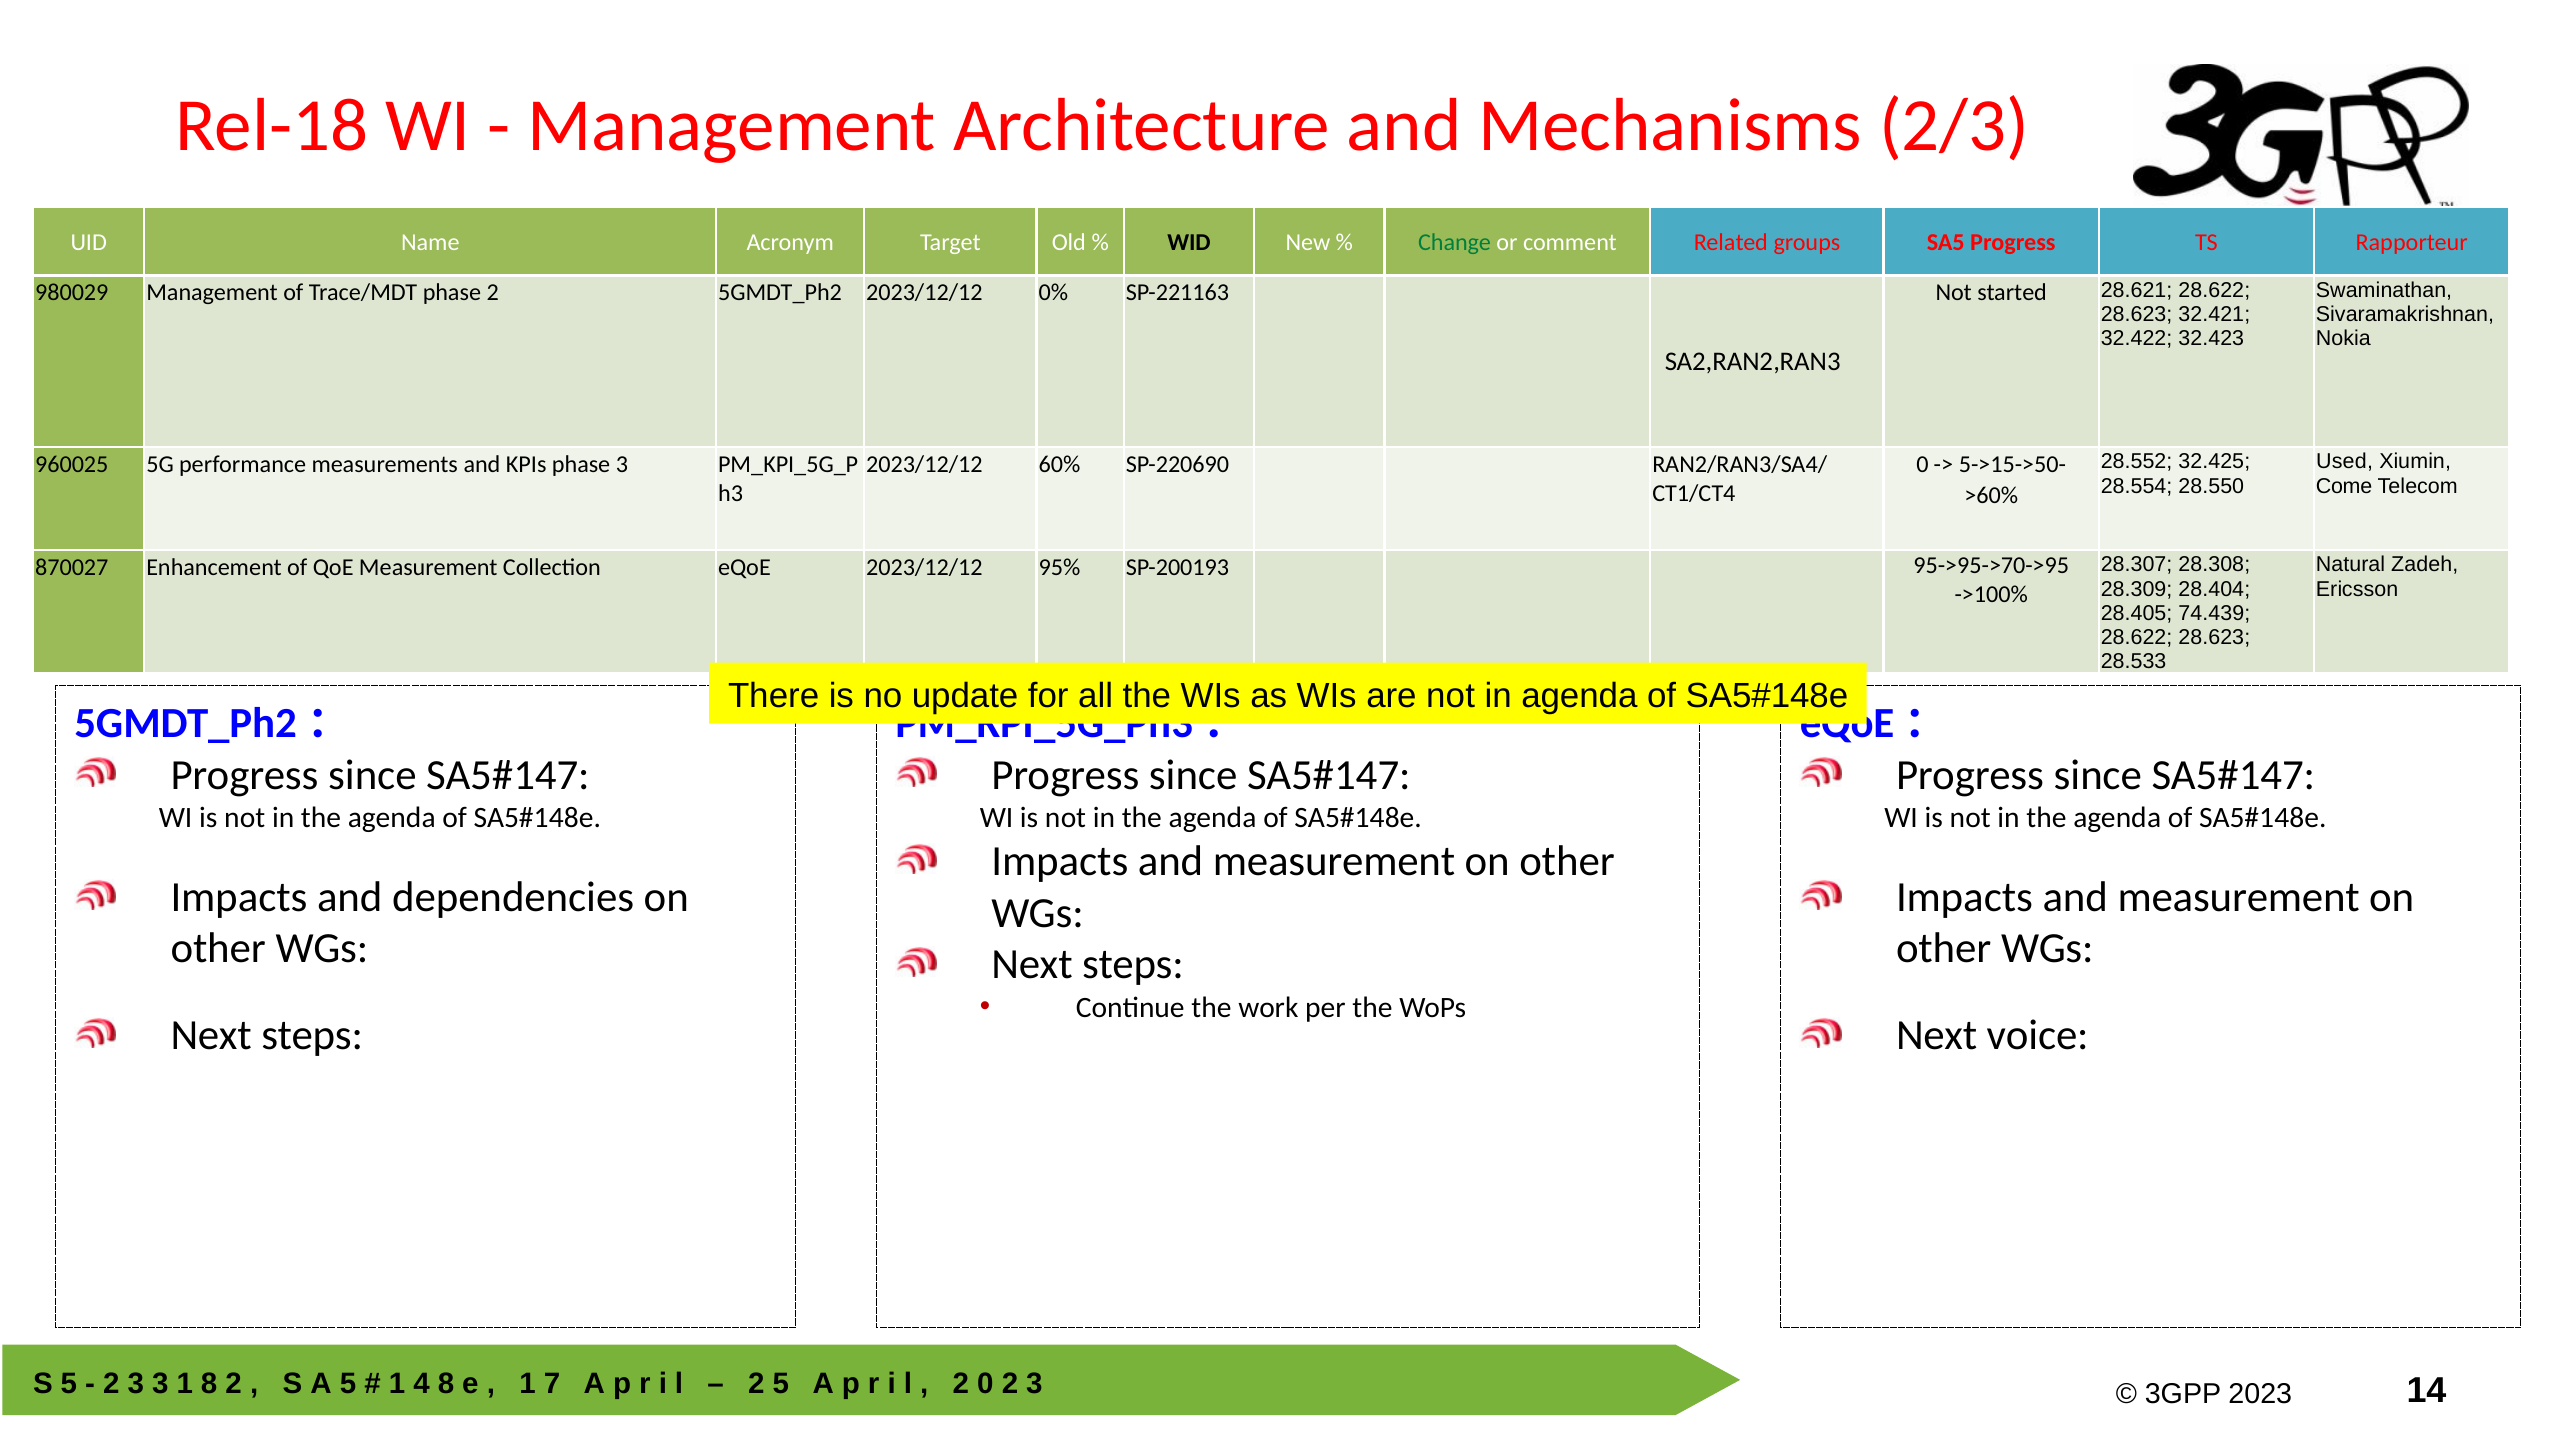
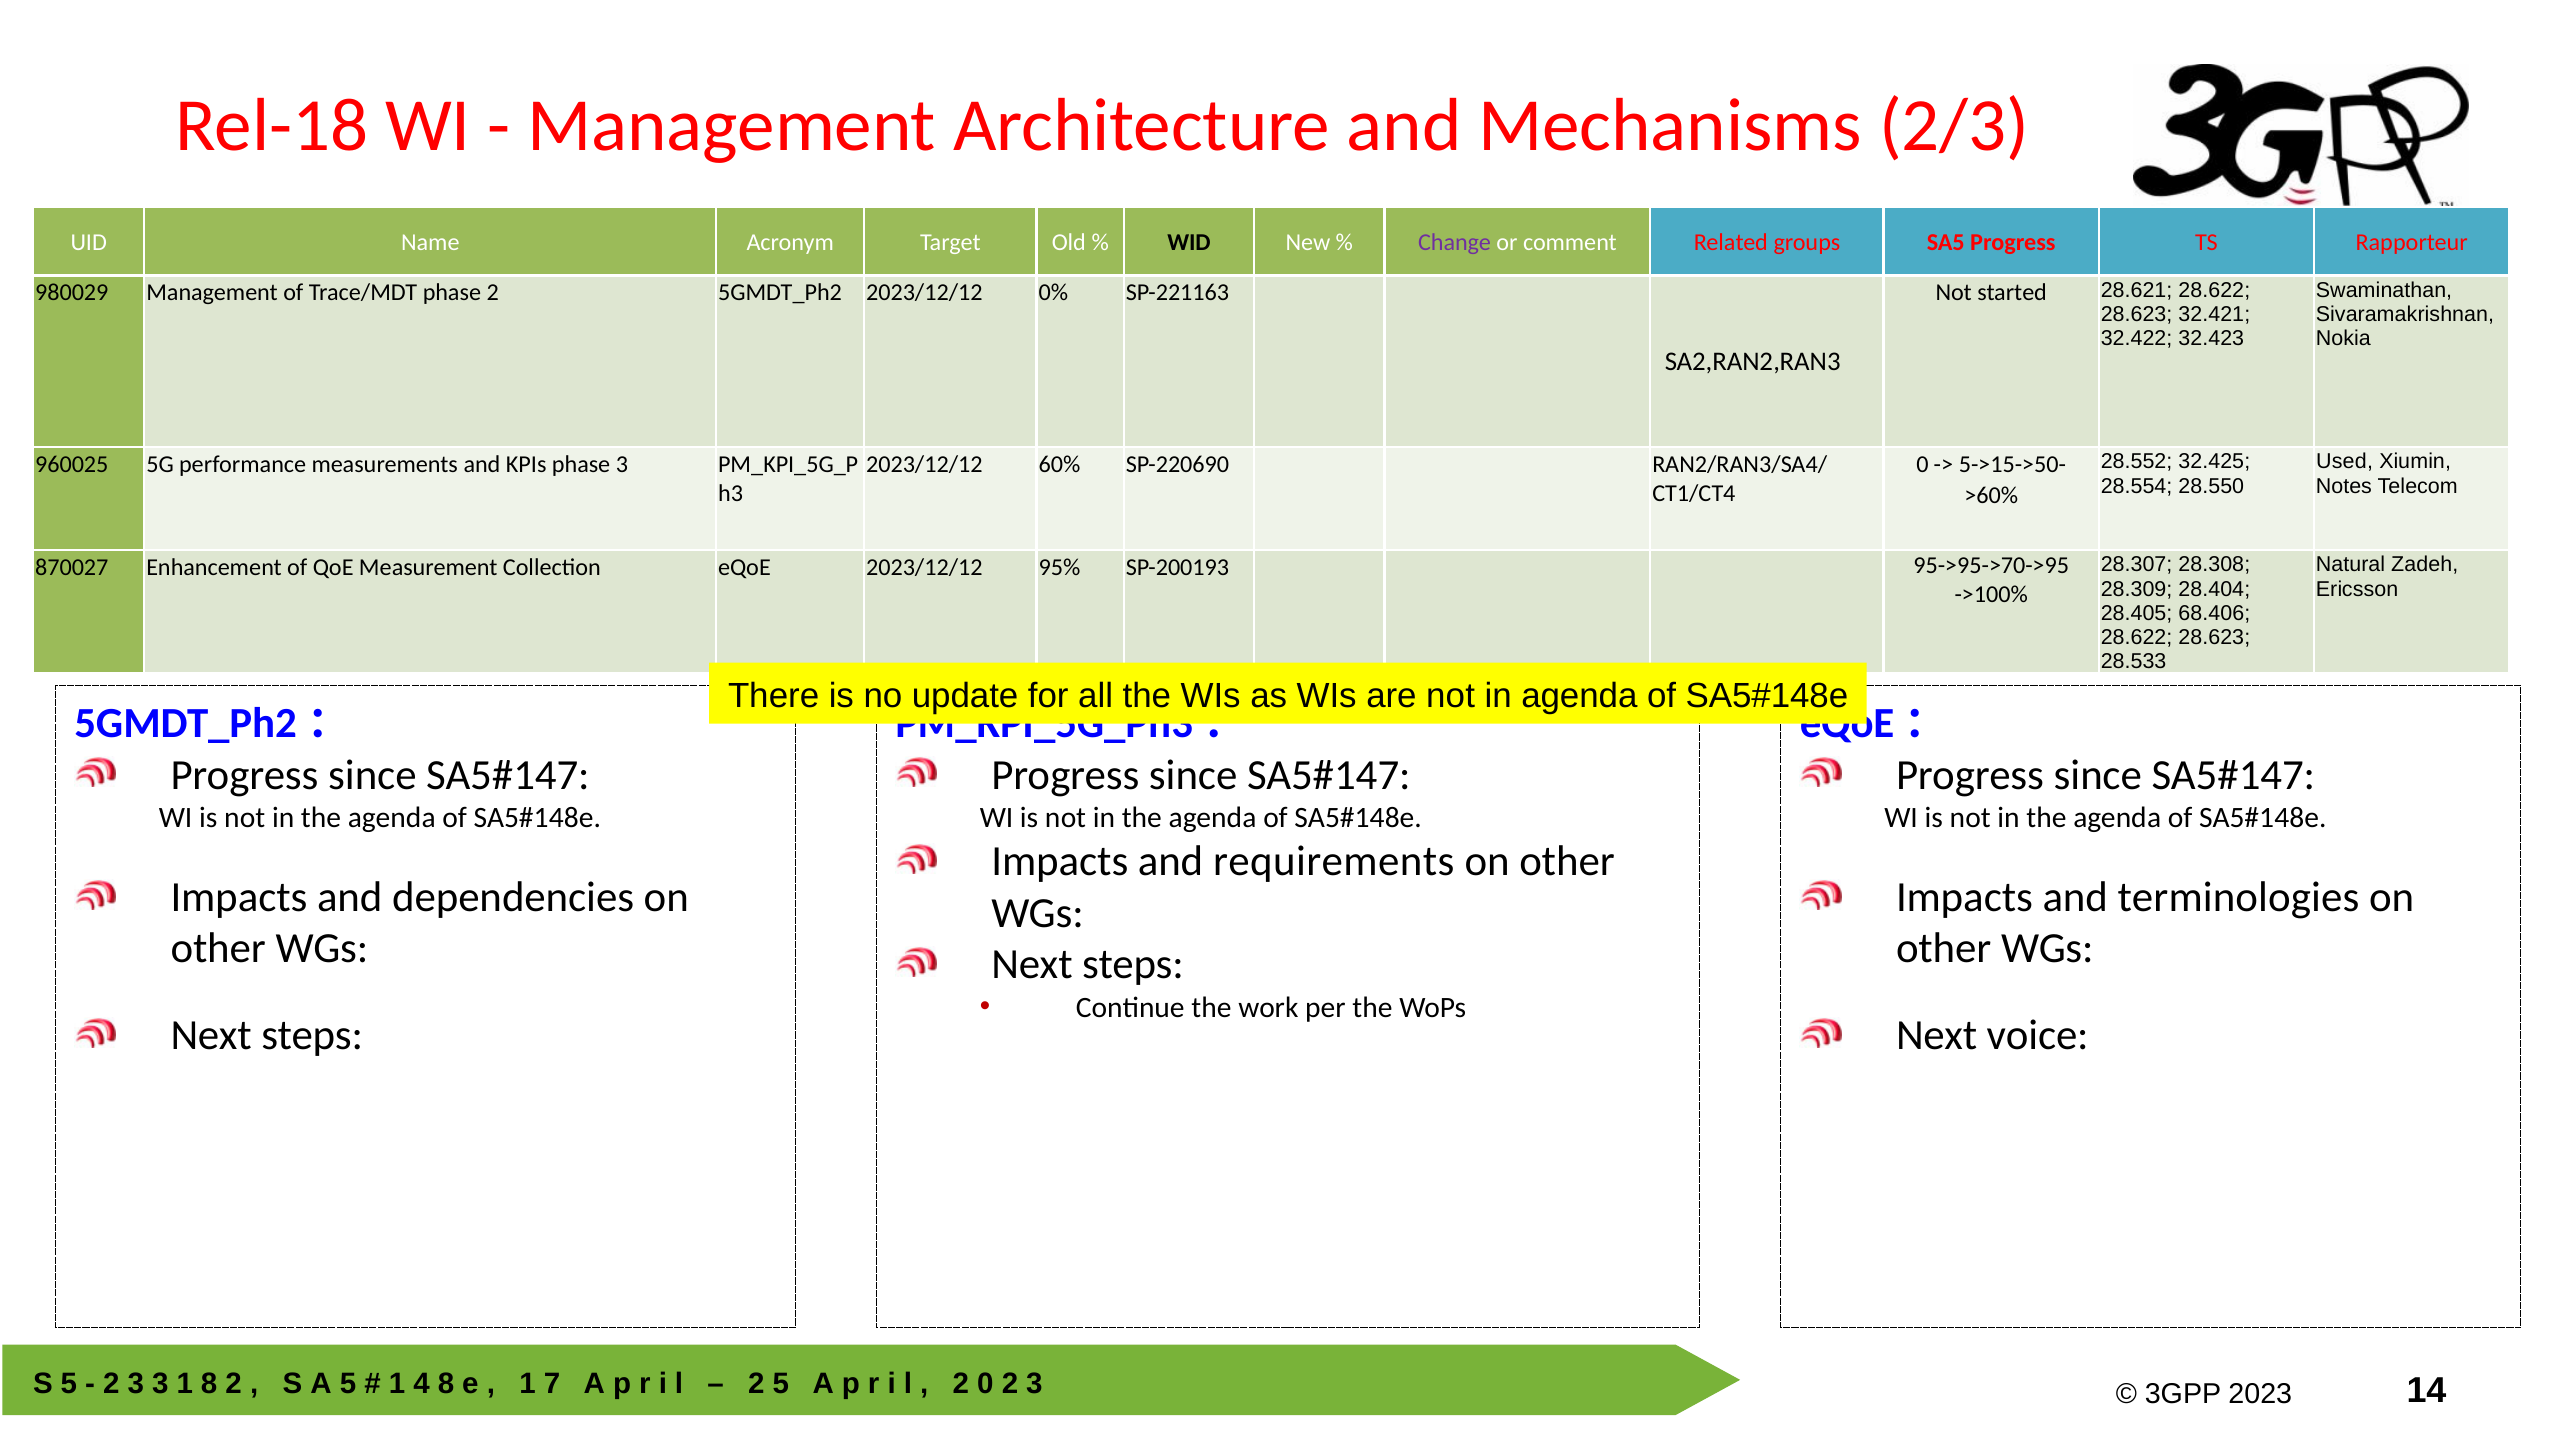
Change colour: green -> purple
Come: Come -> Notes
74.439: 74.439 -> 68.406
measurement at (1334, 862): measurement -> requirements
measurement at (2239, 897): measurement -> terminologies
